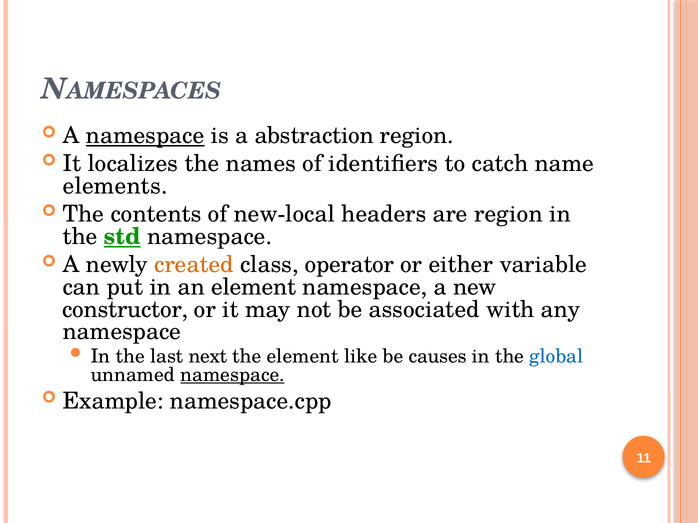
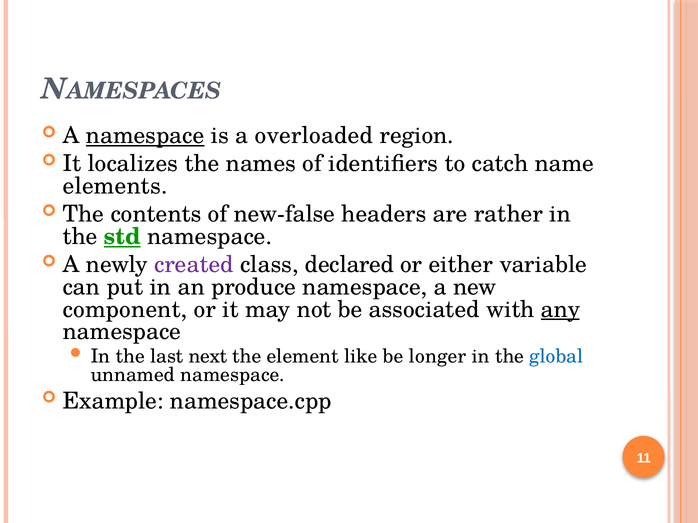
abstraction: abstraction -> overloaded
new-local: new-local -> new-false
are region: region -> rather
created colour: orange -> purple
operator: operator -> declared
an element: element -> produce
constructor: constructor -> component
any underline: none -> present
causes: causes -> longer
namespace at (233, 375) underline: present -> none
